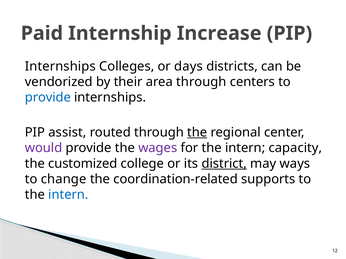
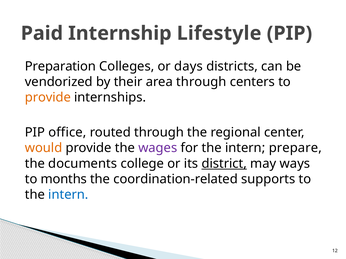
Increase: Increase -> Lifestyle
Internships at (60, 66): Internships -> Preparation
provide at (48, 98) colour: blue -> orange
assist: assist -> office
the at (197, 133) underline: present -> none
would colour: purple -> orange
capacity: capacity -> prepare
customized: customized -> documents
change: change -> months
